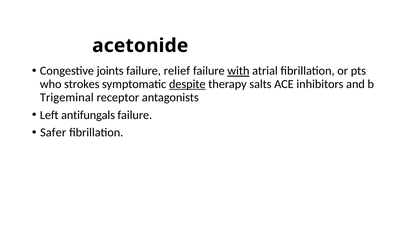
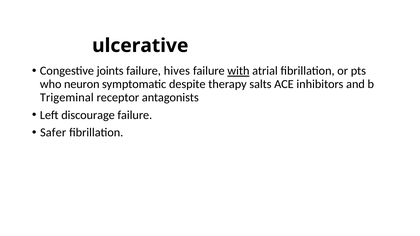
acetonide: acetonide -> ulcerative
relief: relief -> hives
strokes: strokes -> neuron
despite underline: present -> none
antifungals: antifungals -> discourage
